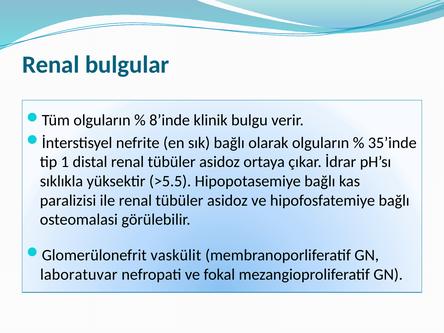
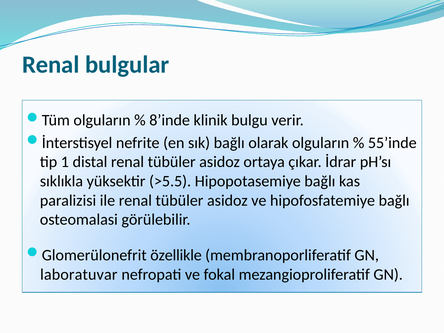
35’inde: 35’inde -> 55’inde
vaskülit: vaskülit -> özellikle
